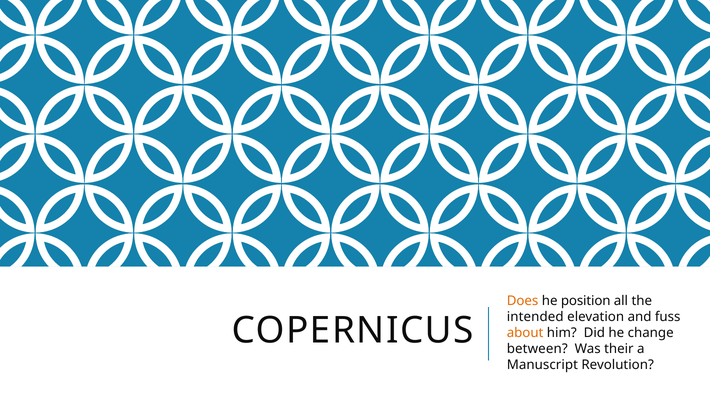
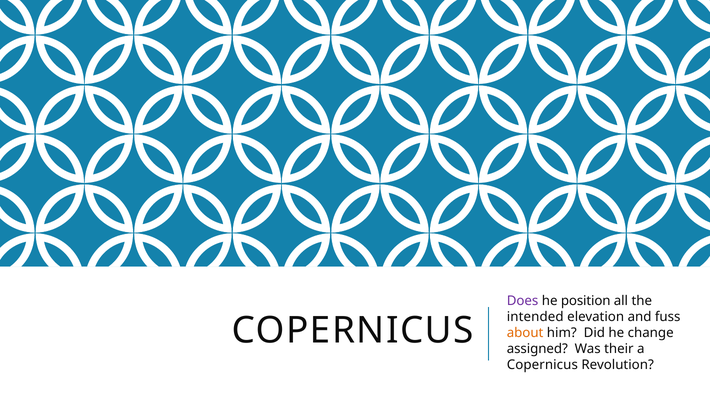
Does colour: orange -> purple
between: between -> assigned
Manuscript at (542, 364): Manuscript -> Copernicus
